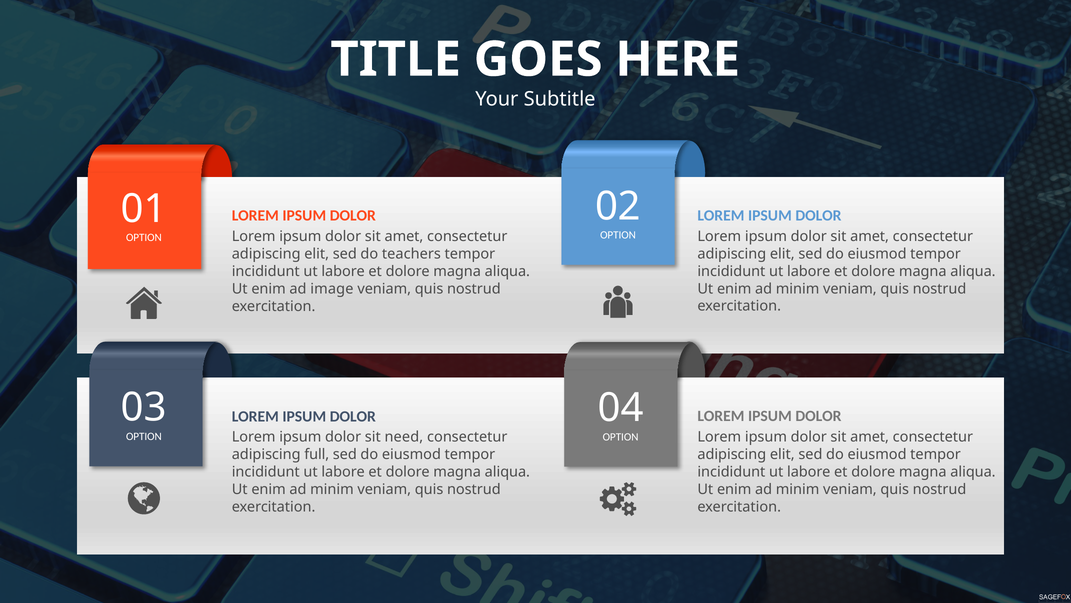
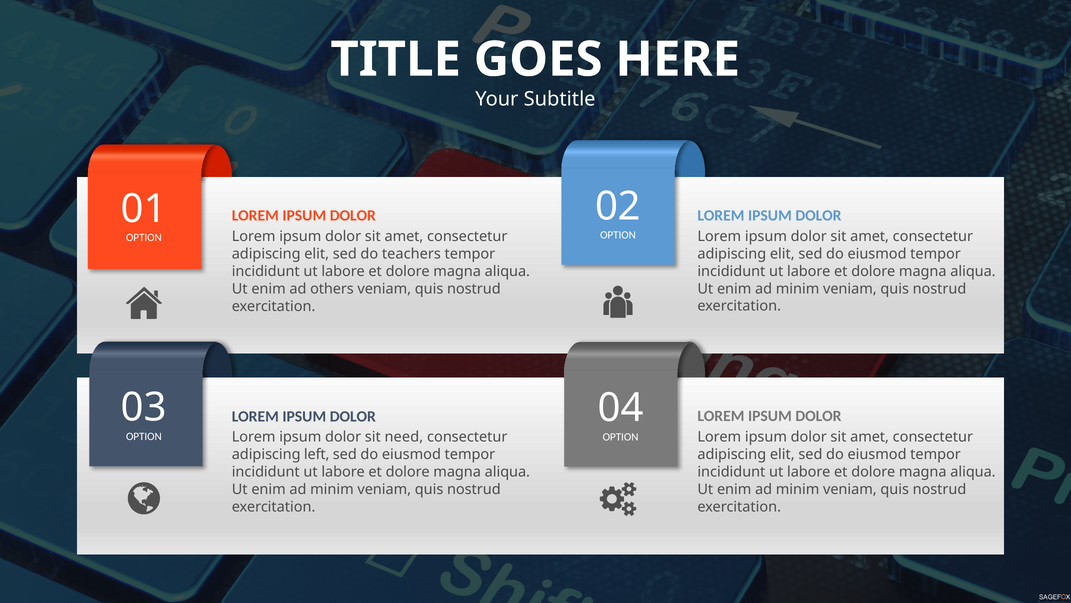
image: image -> others
full: full -> left
